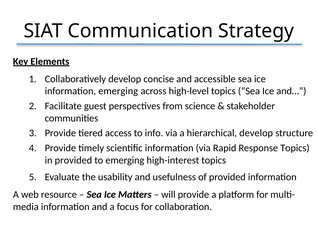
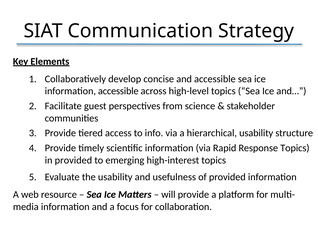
information emerging: emerging -> accessible
hierarchical develop: develop -> usability
